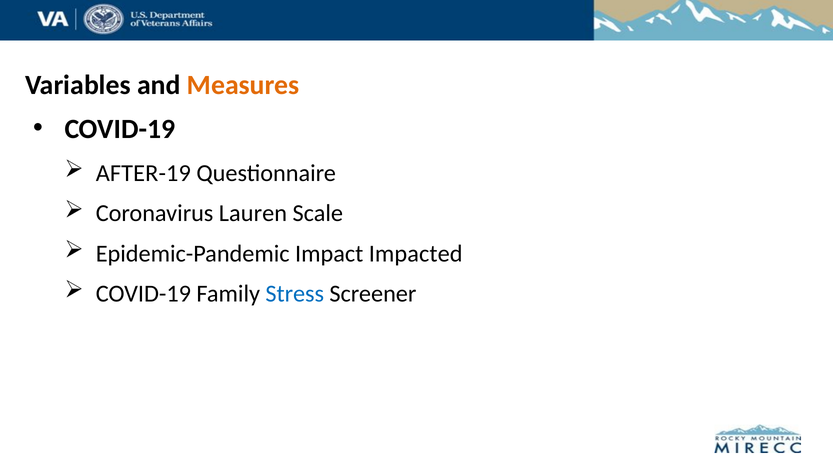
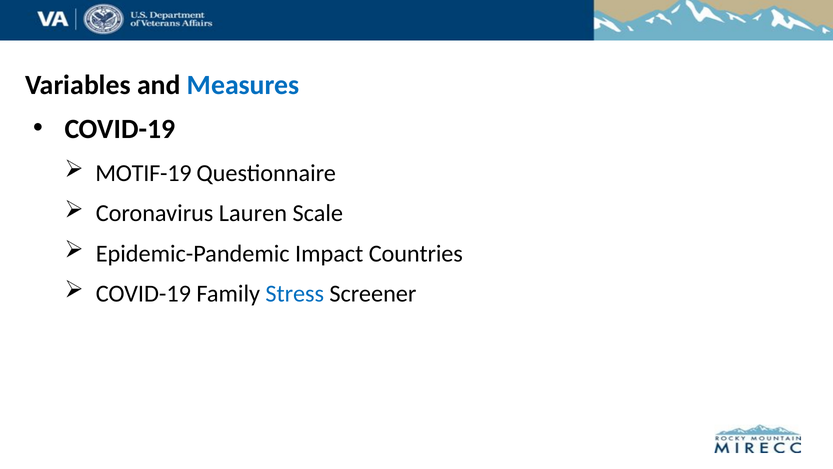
Measures colour: orange -> blue
AFTER-19: AFTER-19 -> MOTIF-19
Impacted: Impacted -> Countries
